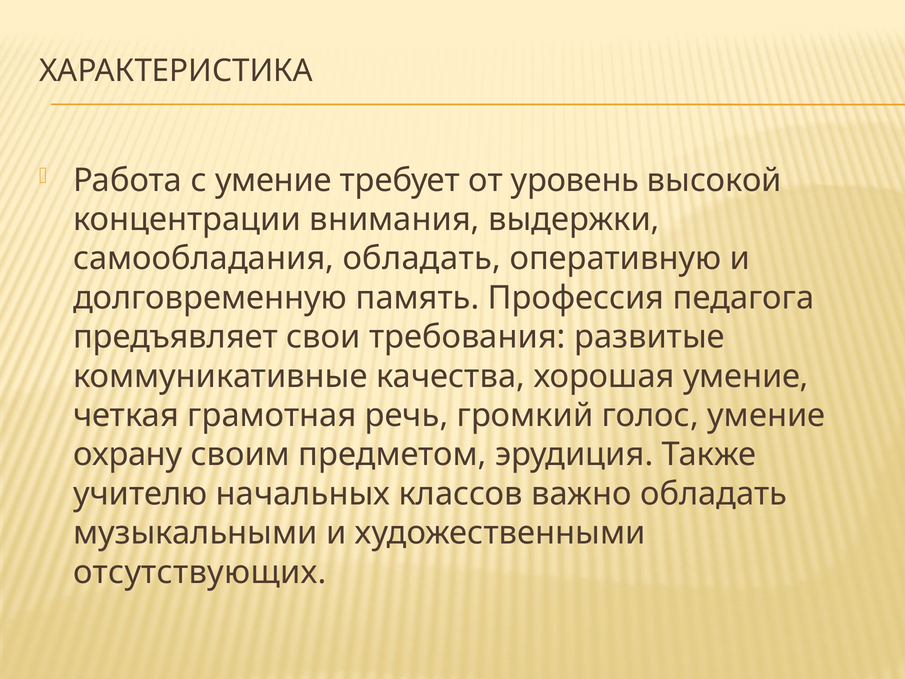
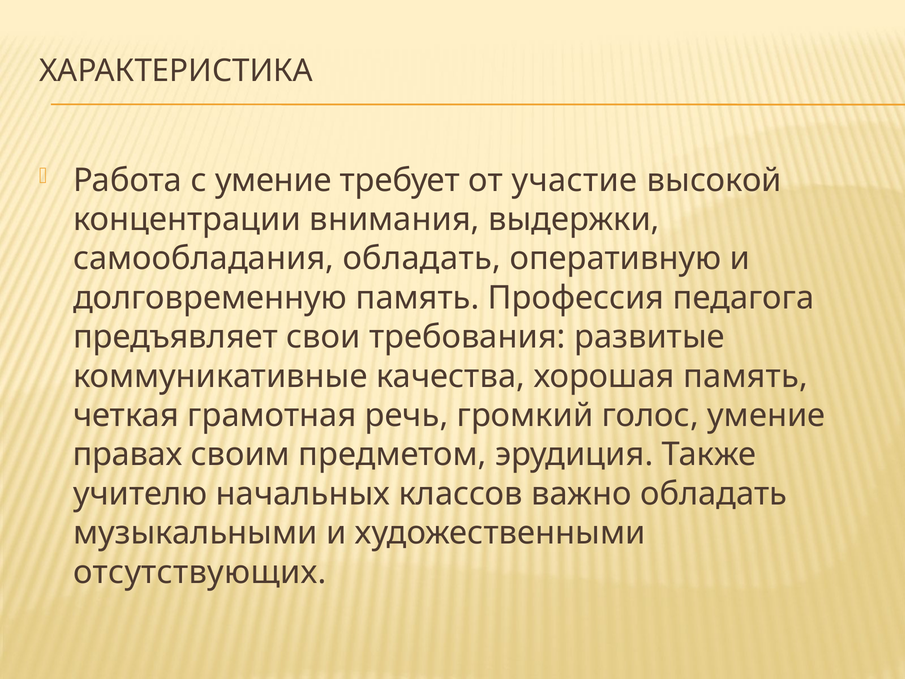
уровень: уровень -> участие
хорошая умение: умение -> память
охрану: охрану -> правах
